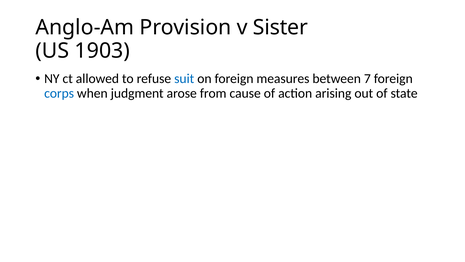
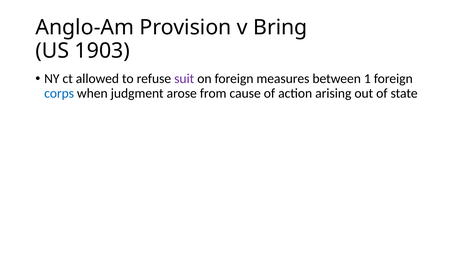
Sister: Sister -> Bring
suit colour: blue -> purple
7: 7 -> 1
